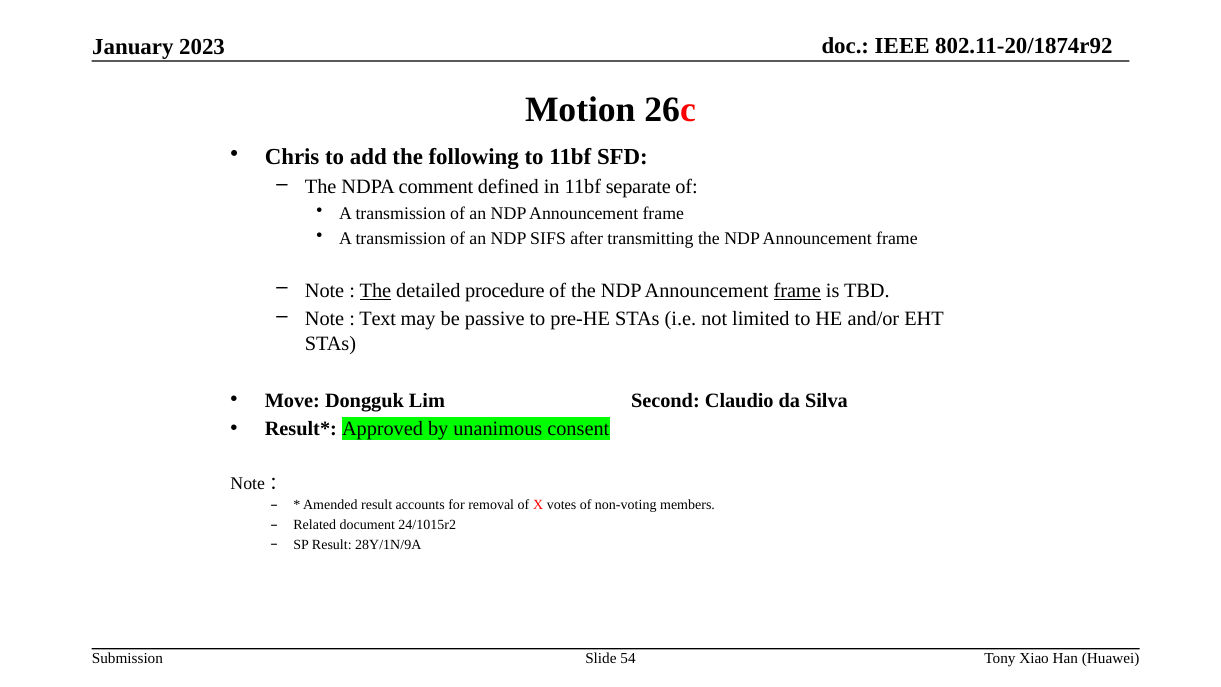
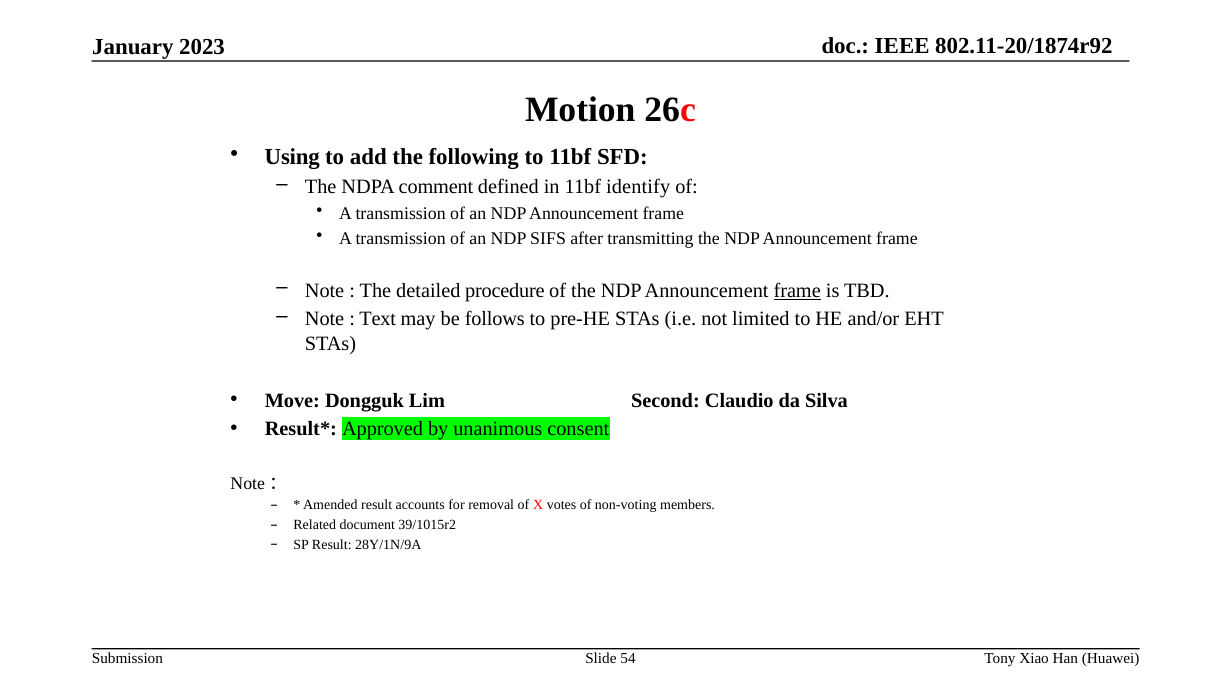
Chris: Chris -> Using
separate: separate -> identify
The at (375, 290) underline: present -> none
passive: passive -> follows
24/1015r2: 24/1015r2 -> 39/1015r2
